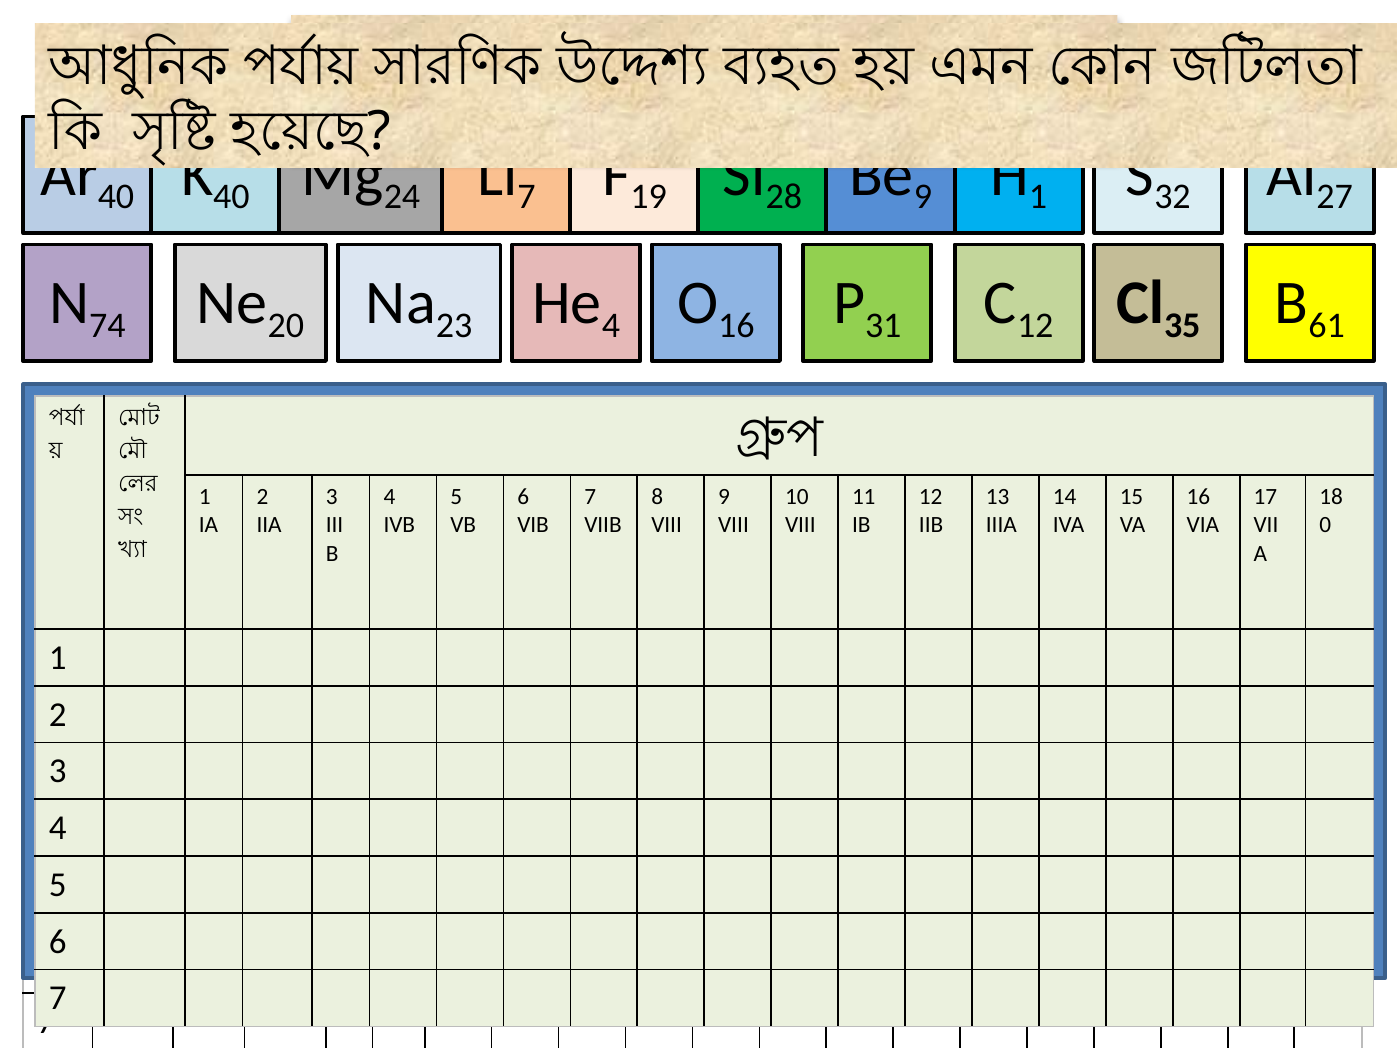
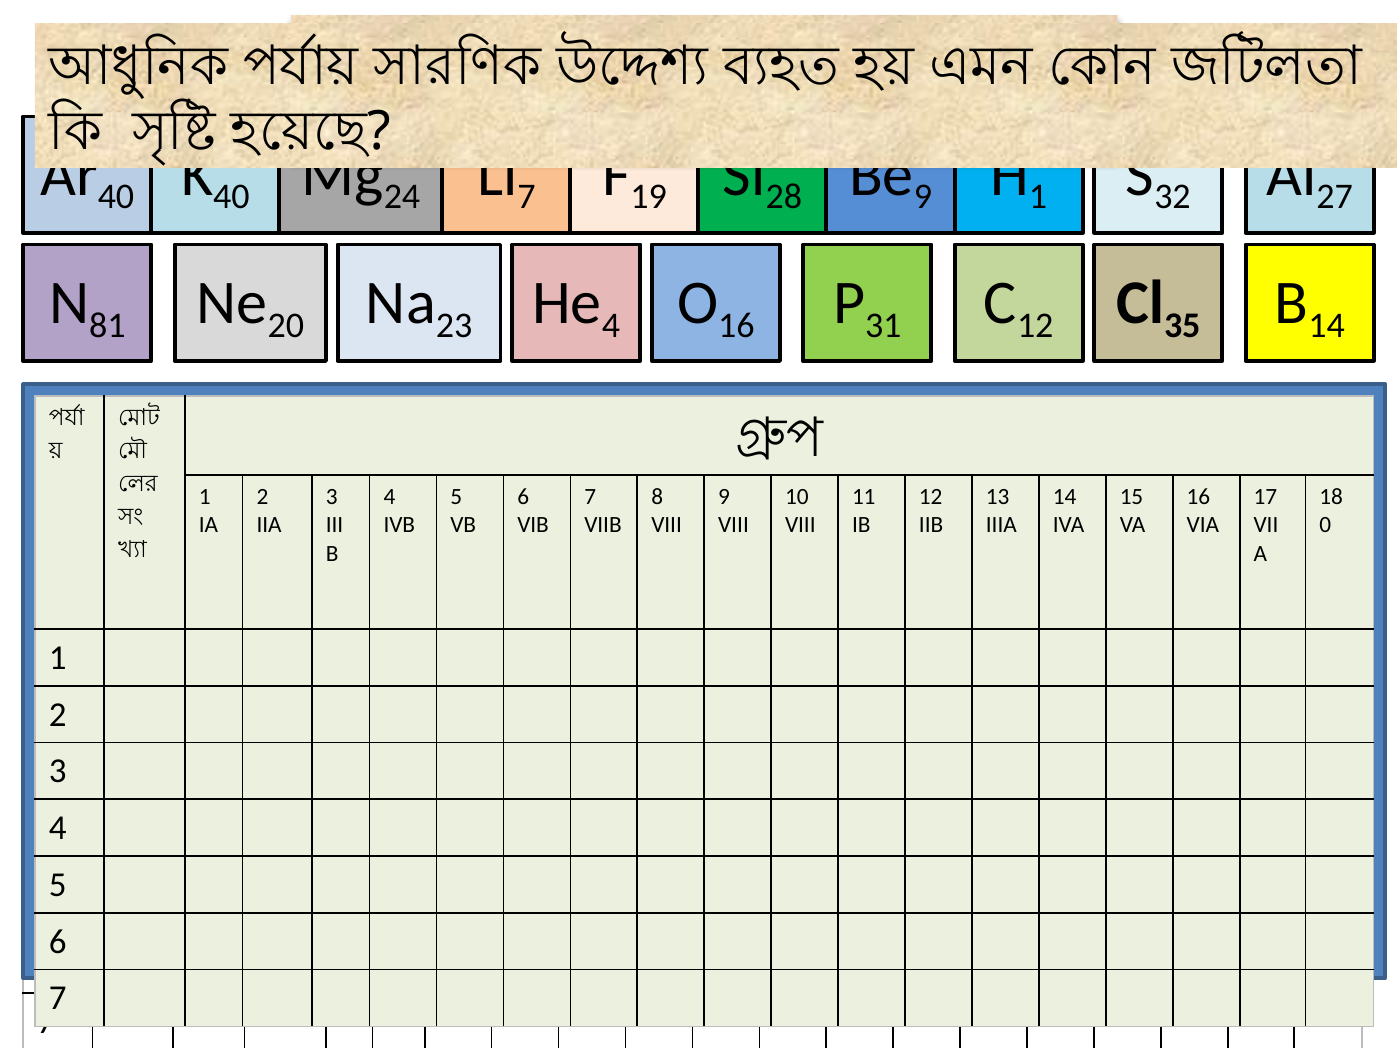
74: 74 -> 81
B 61: 61 -> 14
